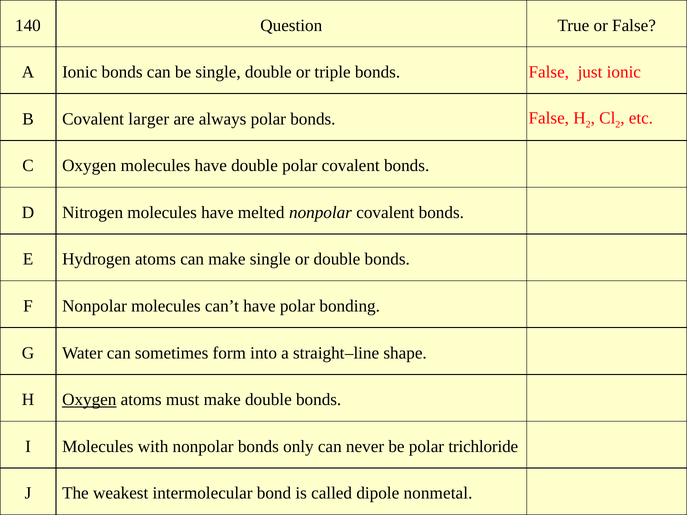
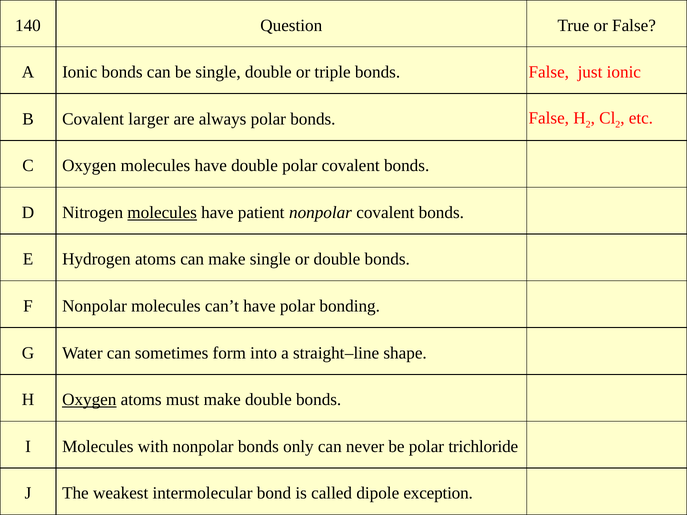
molecules at (162, 213) underline: none -> present
melted: melted -> patient
nonmetal: nonmetal -> exception
